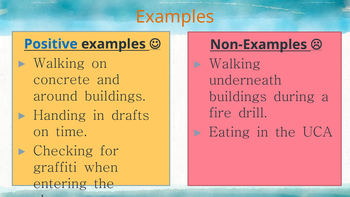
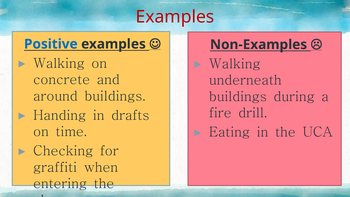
Examples at (175, 17) colour: orange -> red
